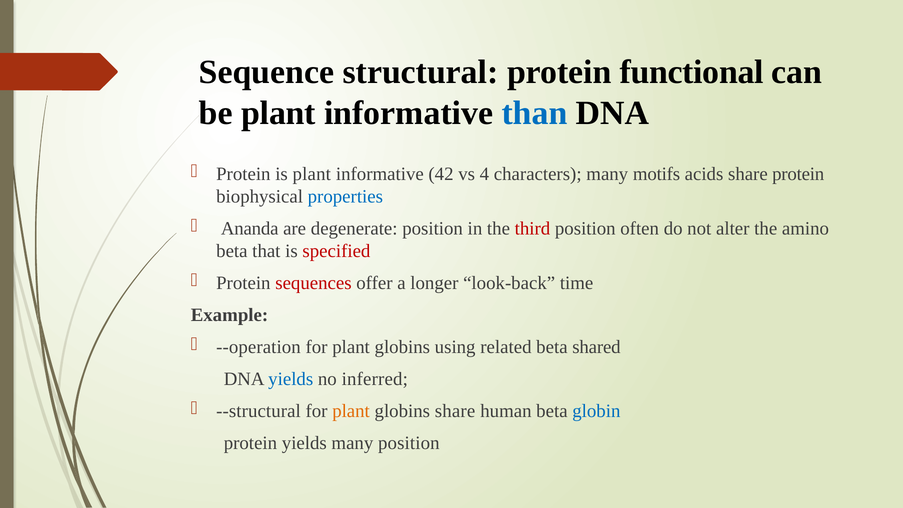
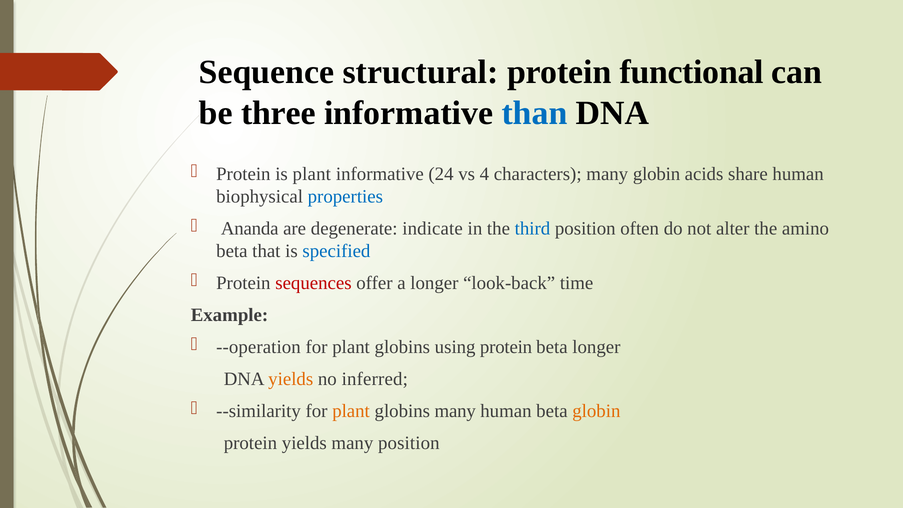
be plant: plant -> three
42: 42 -> 24
many motifs: motifs -> globin
share protein: protein -> human
degenerate position: position -> indicate
third colour: red -> blue
specified colour: red -> blue
using related: related -> protein
beta shared: shared -> longer
yields at (291, 379) colour: blue -> orange
--structural: --structural -> --similarity
globins share: share -> many
globin at (596, 411) colour: blue -> orange
